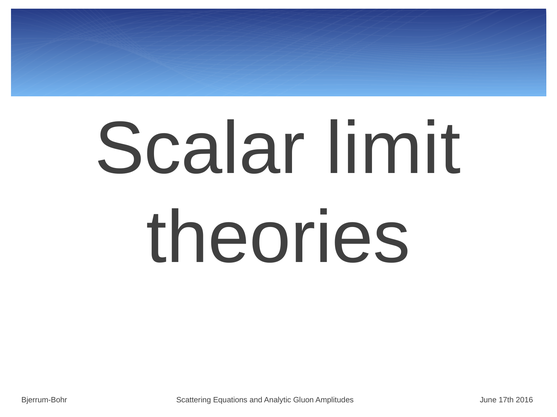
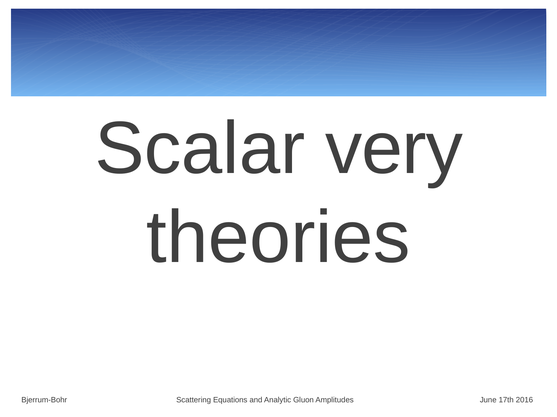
limit: limit -> very
